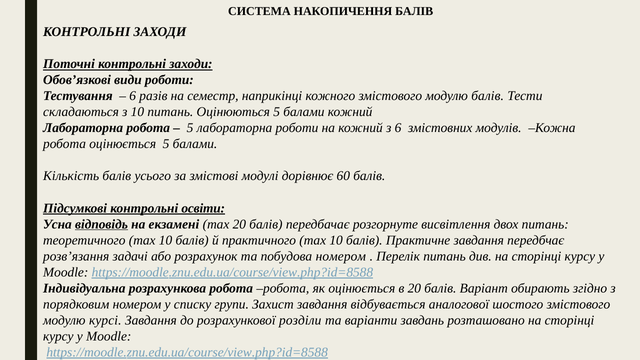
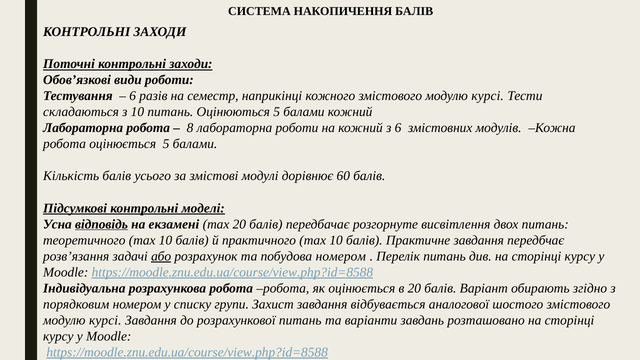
кожного змістового модулю балів: балів -> курсі
5 at (190, 128): 5 -> 8
освіти: освіти -> моделі
або underline: none -> present
розрахункової розділи: розділи -> питань
